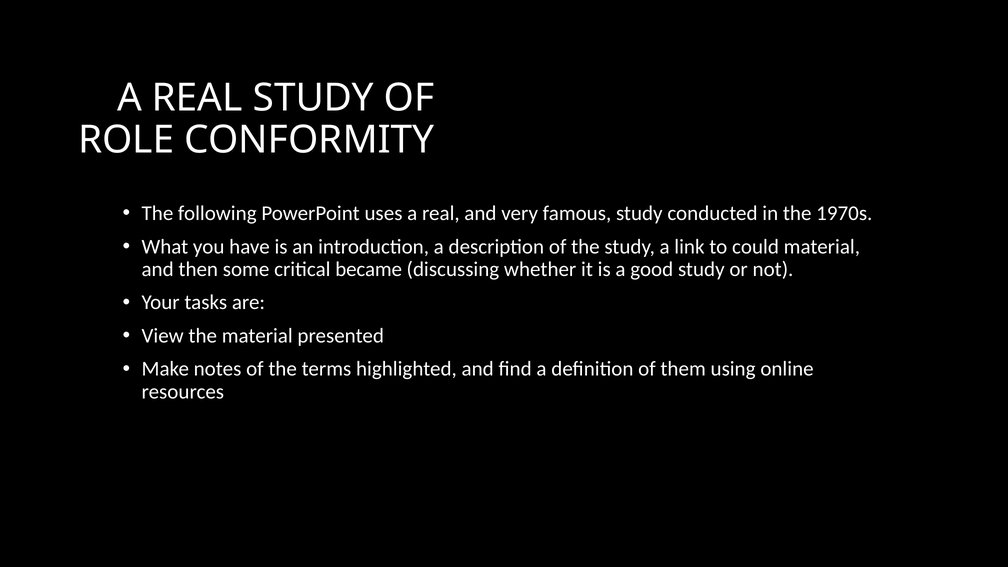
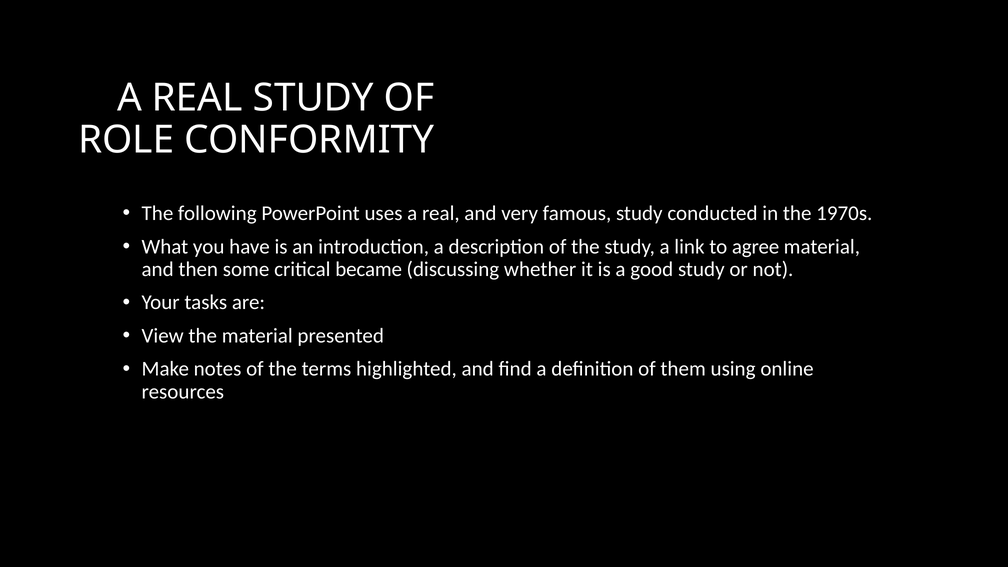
could: could -> agree
